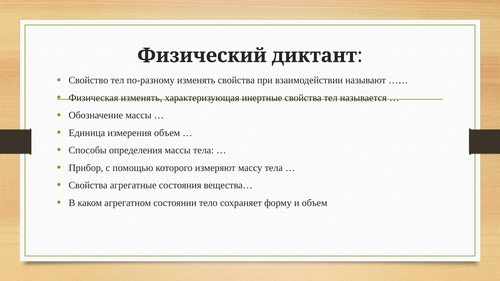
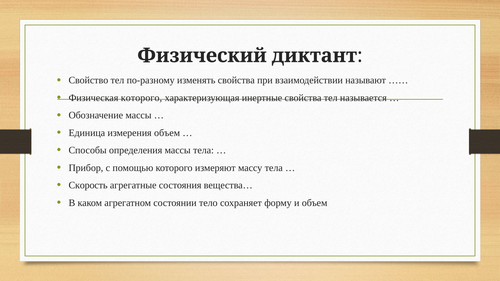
Физическая изменять: изменять -> которого
Свойства at (88, 185): Свойства -> Скорость
